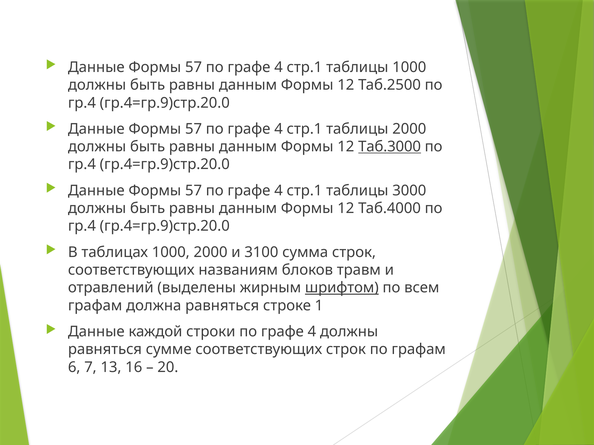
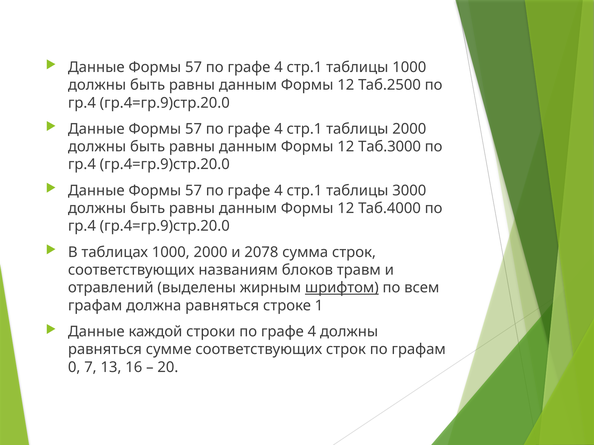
Таб.3000 underline: present -> none
3100: 3100 -> 2078
6: 6 -> 0
